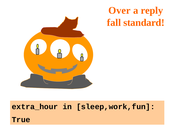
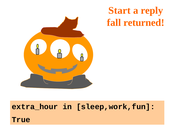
Over: Over -> Start
standard: standard -> returned
